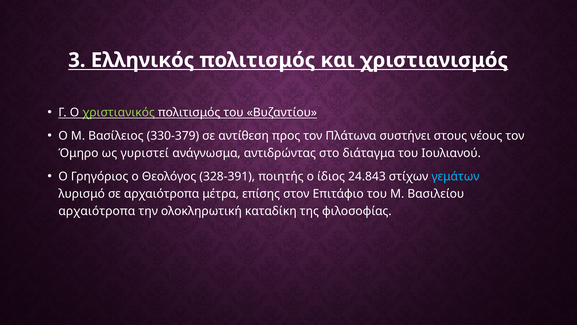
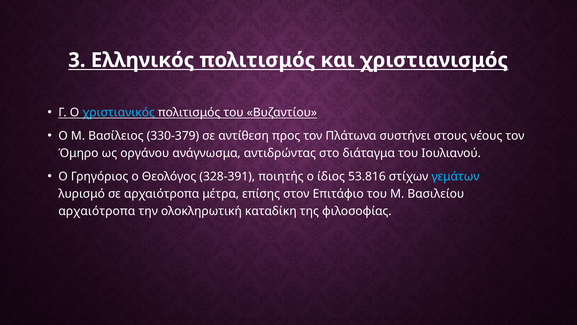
χριστιανικός colour: light green -> light blue
γυριστεί: γυριστεί -> οργάνου
24.843: 24.843 -> 53.816
